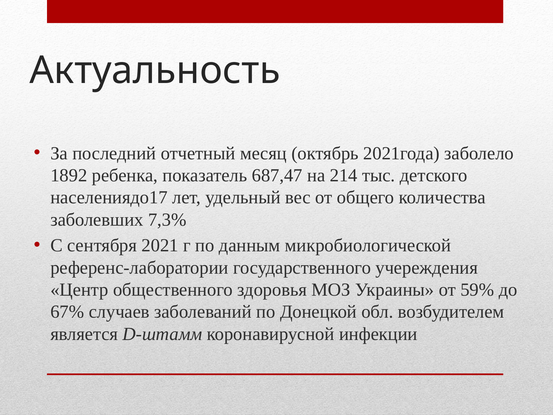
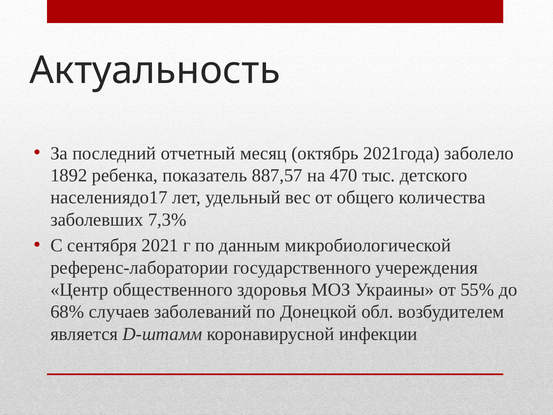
687,47: 687,47 -> 887,57
214: 214 -> 470
59%: 59% -> 55%
67%: 67% -> 68%
